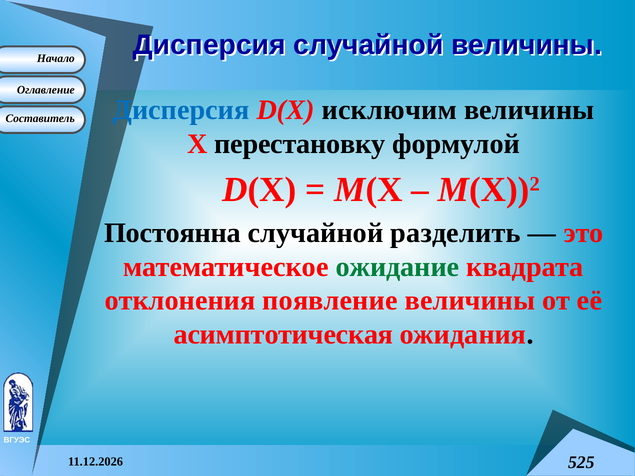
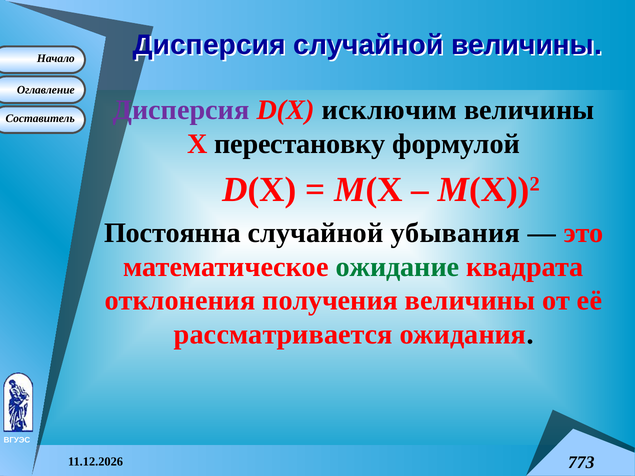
Дисперсия at (181, 110) colour: blue -> purple
разделить: разделить -> убывания
появление: появление -> получения
асимптотическая: асимптотическая -> рассматривается
525: 525 -> 773
